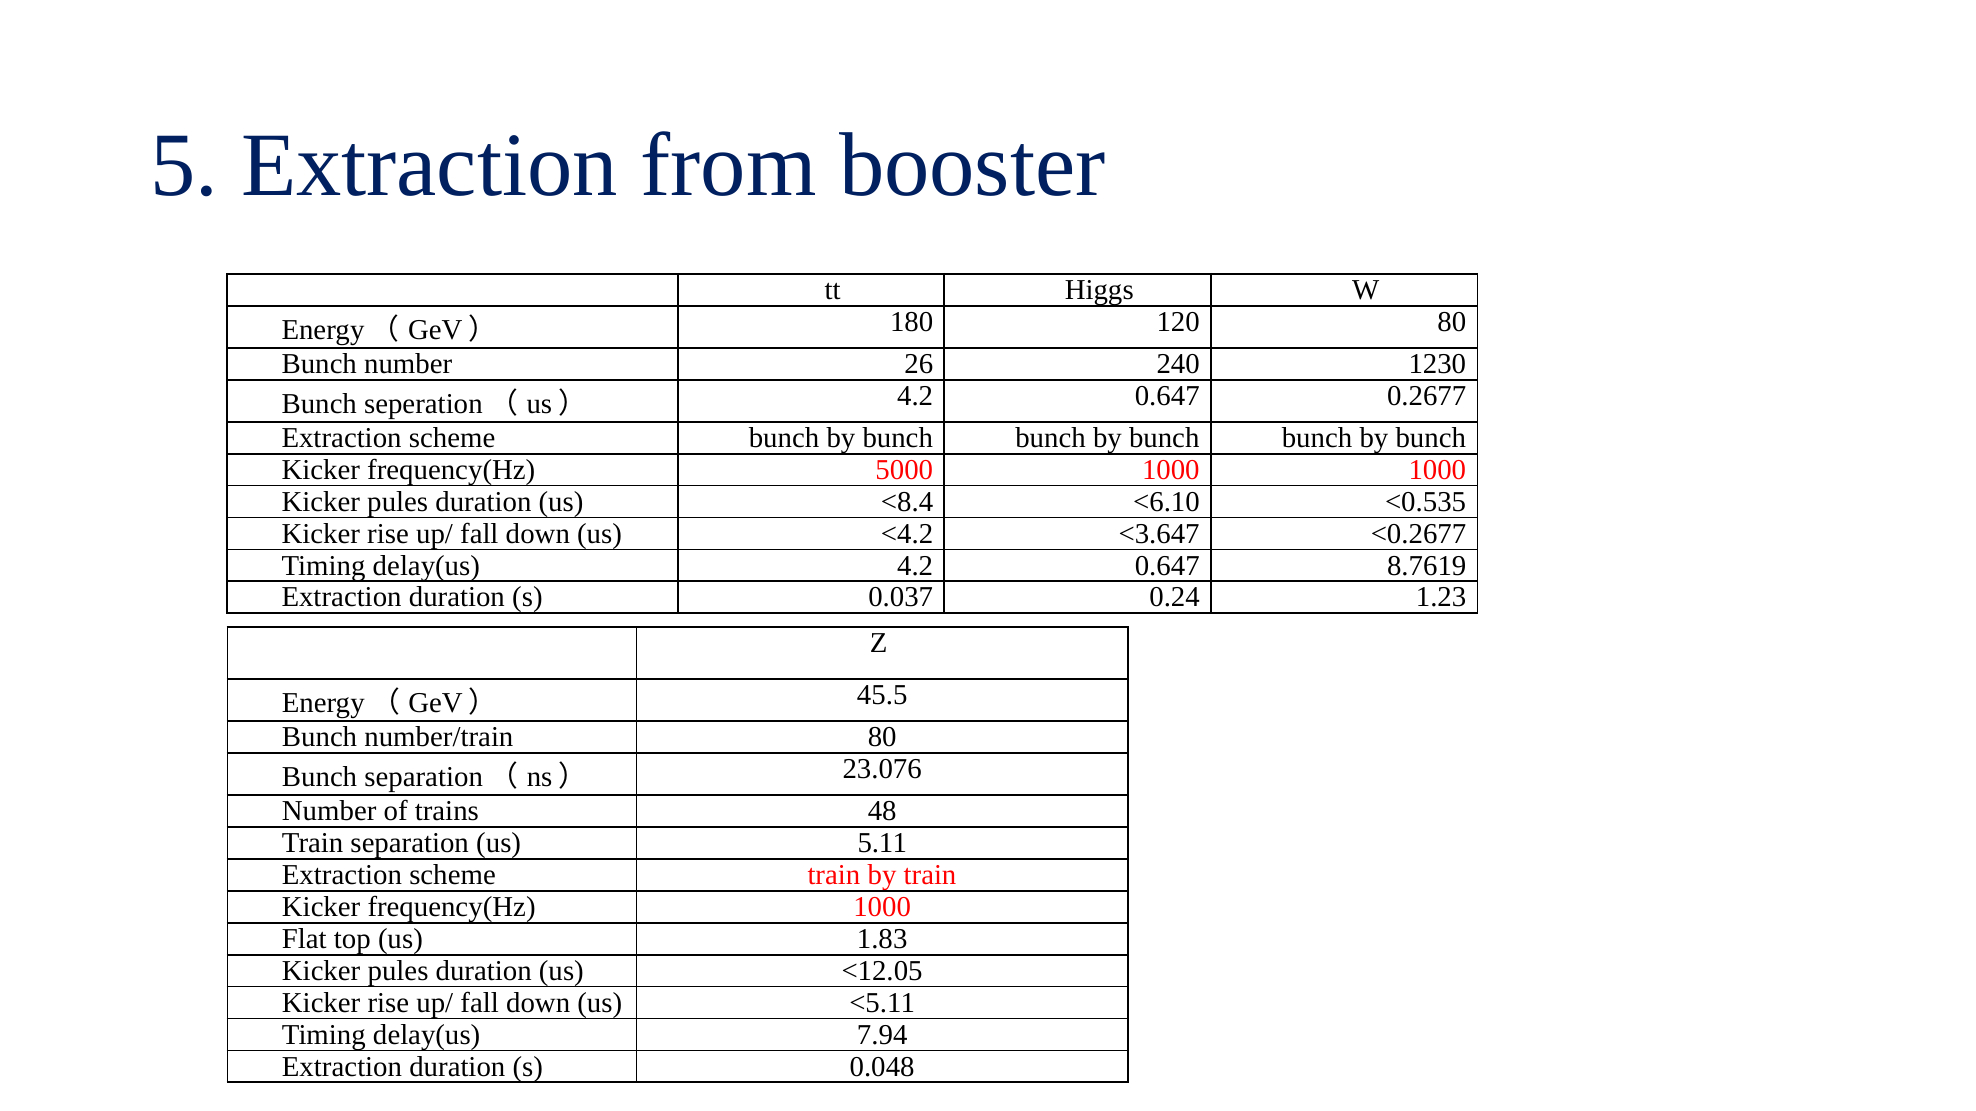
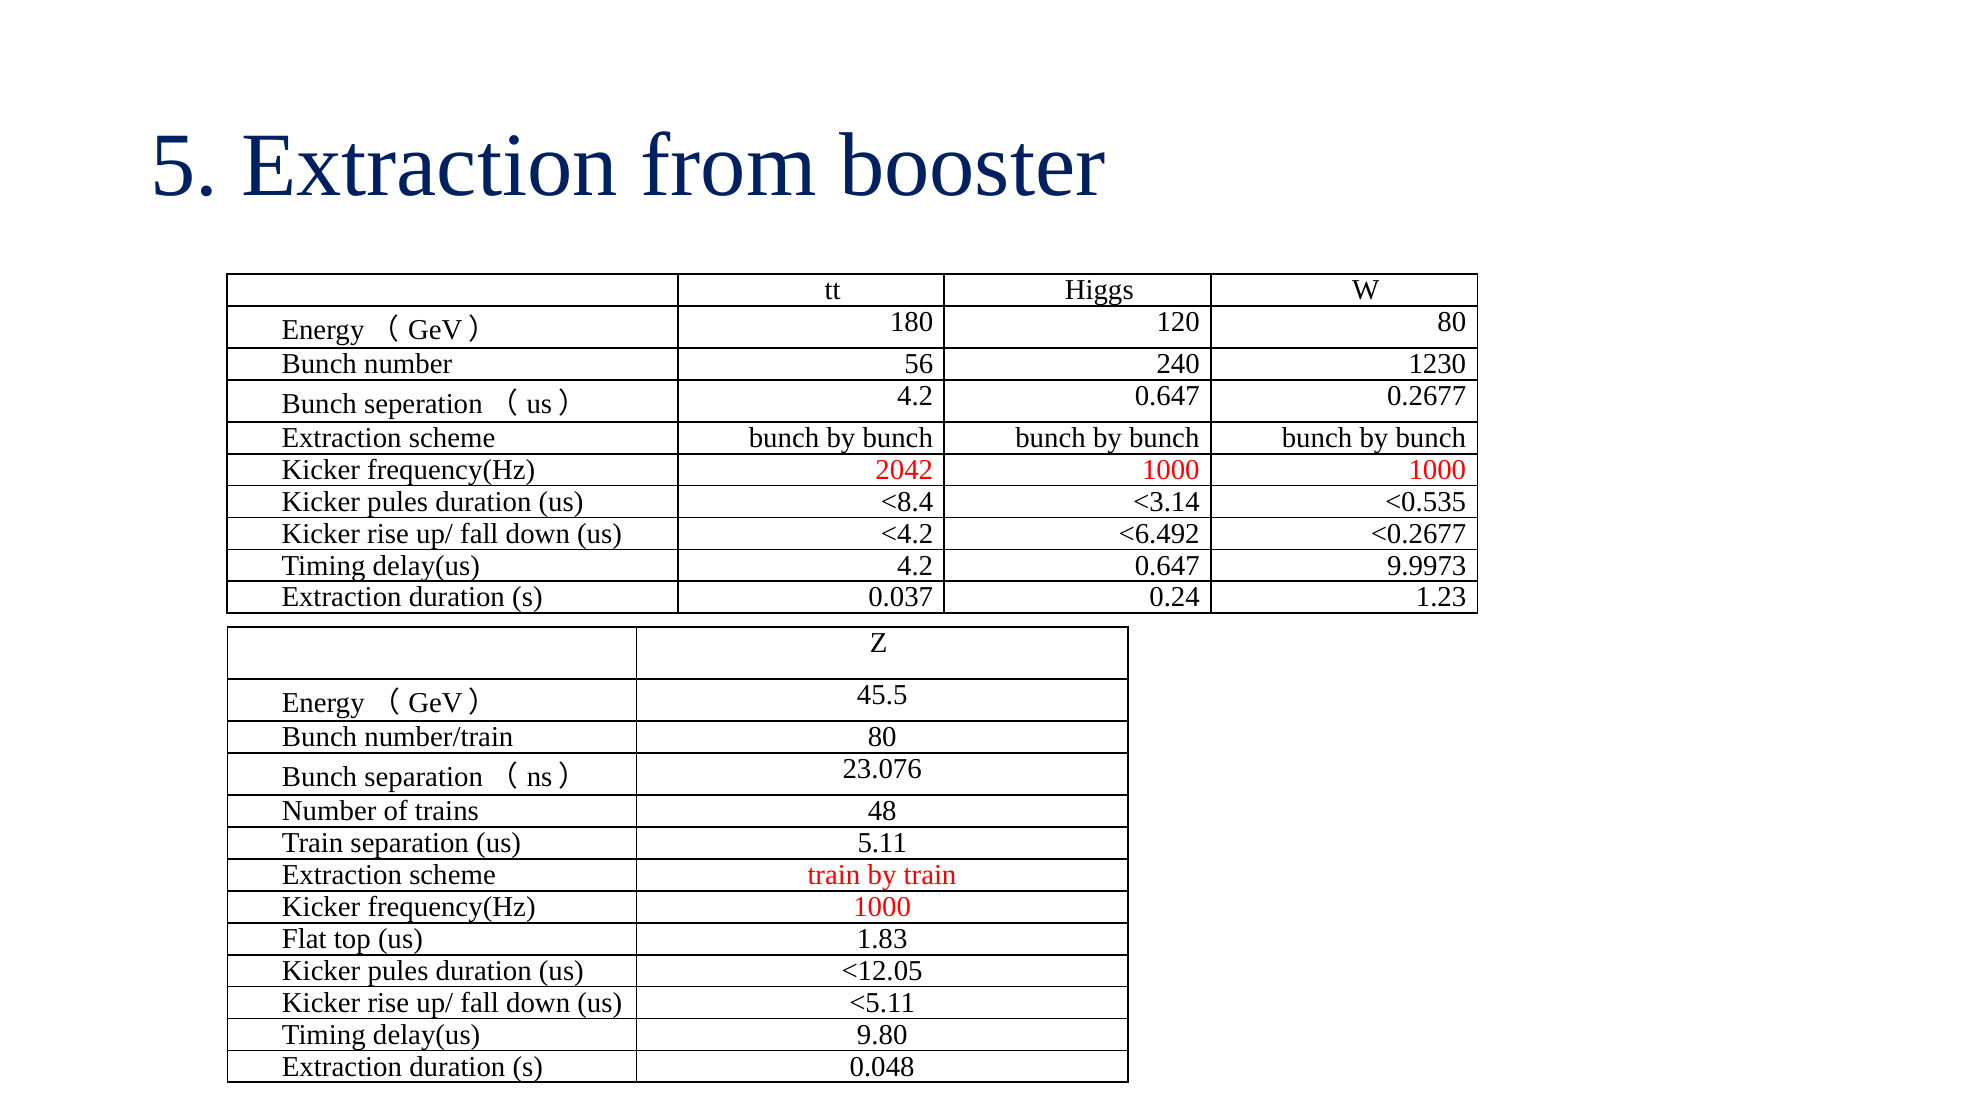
26: 26 -> 56
5000: 5000 -> 2042
<6.10: <6.10 -> <3.14
<3.647: <3.647 -> <6.492
8.7619: 8.7619 -> 9.9973
7.94: 7.94 -> 9.80
